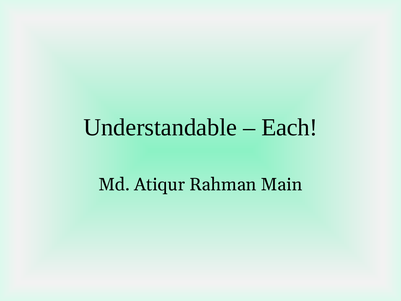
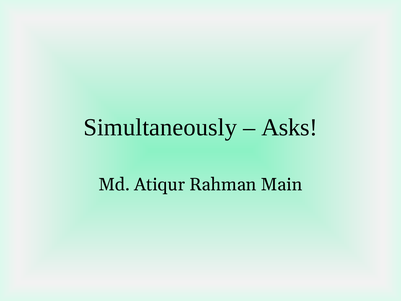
Understandable: Understandable -> Simultaneously
Each: Each -> Asks
